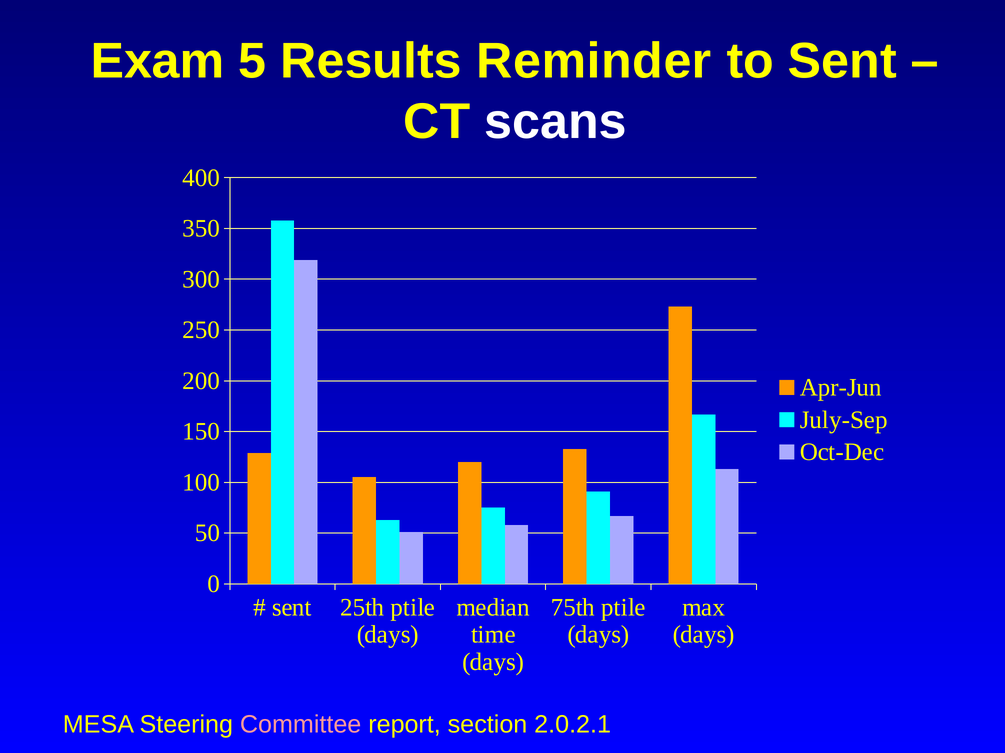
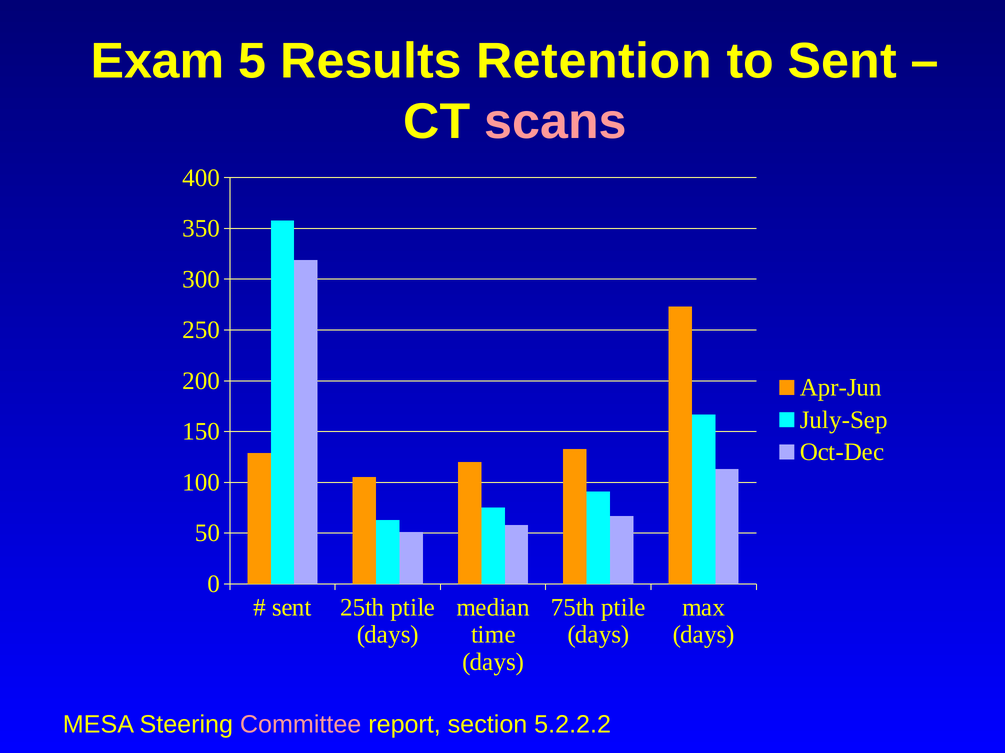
Reminder: Reminder -> Retention
scans colour: white -> pink
2.0.2.1: 2.0.2.1 -> 5.2.2.2
